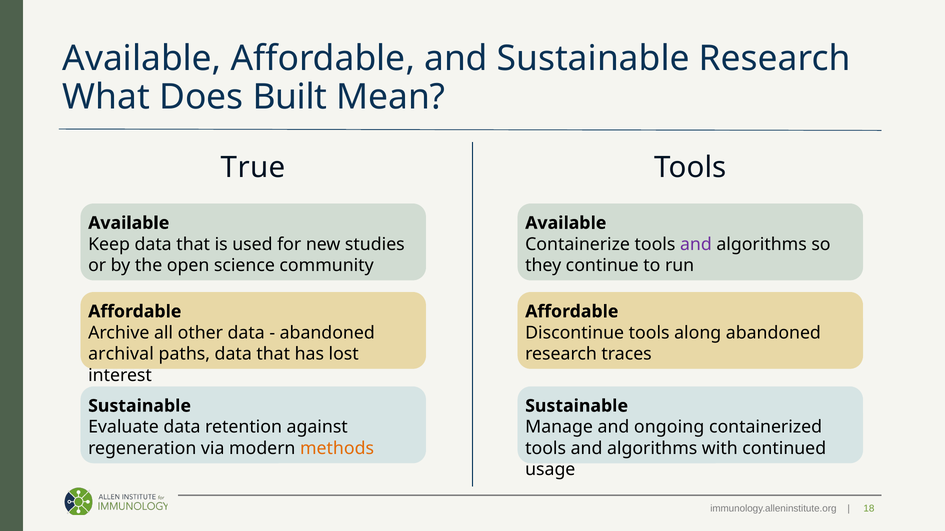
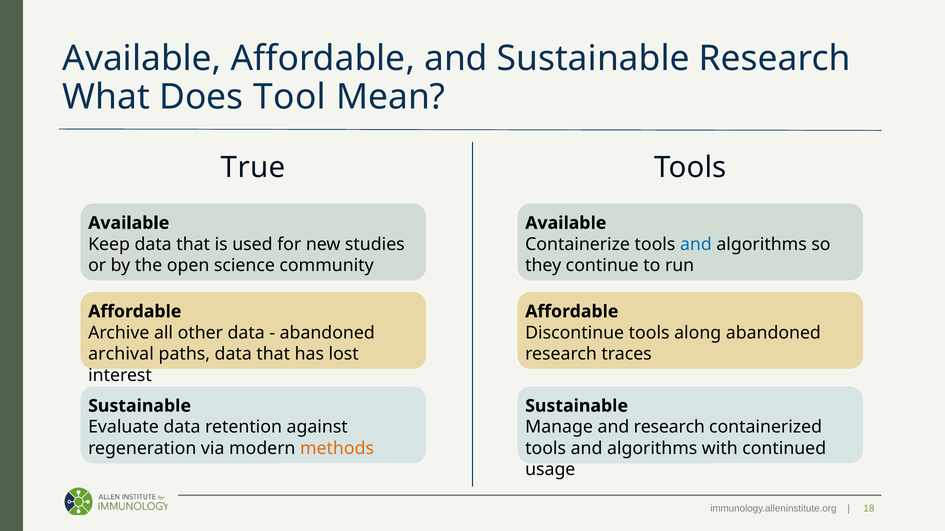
Built: Built -> Tool
and at (696, 244) colour: purple -> blue
and ongoing: ongoing -> research
